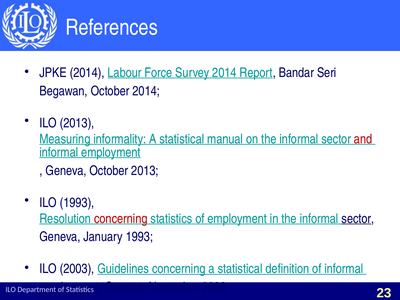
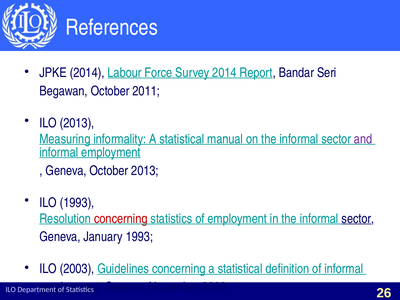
October 2014: 2014 -> 2011
and colour: red -> purple
23: 23 -> 26
